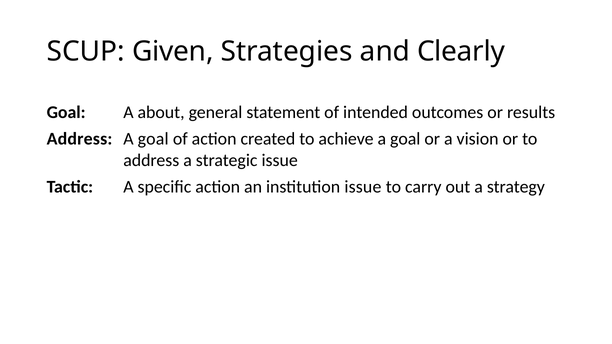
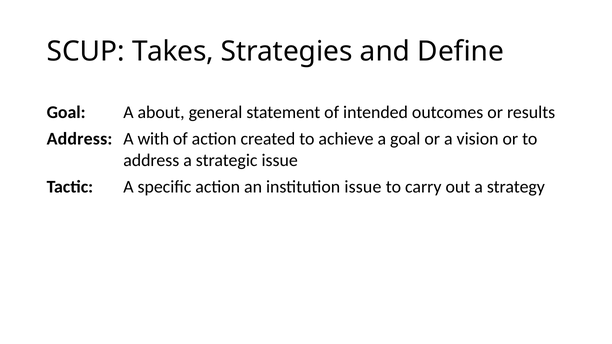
Given: Given -> Takes
Clearly: Clearly -> Define
goal at (153, 139): goal -> with
